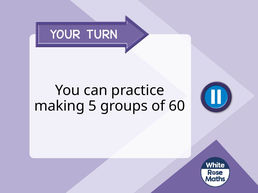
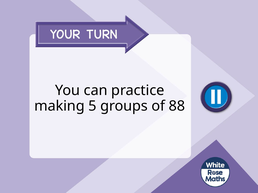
60: 60 -> 88
